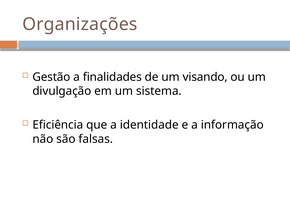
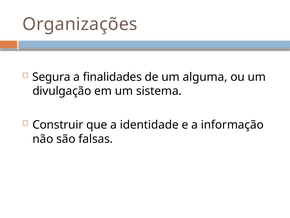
Gestão: Gestão -> Segura
visando: visando -> alguma
Eficiência: Eficiência -> Construir
